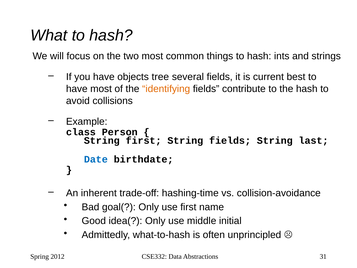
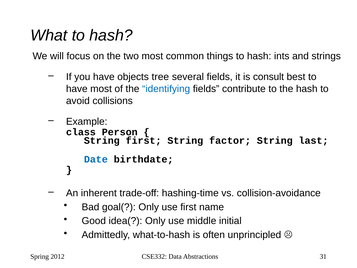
current: current -> consult
identifying colour: orange -> blue
String fields: fields -> factor
